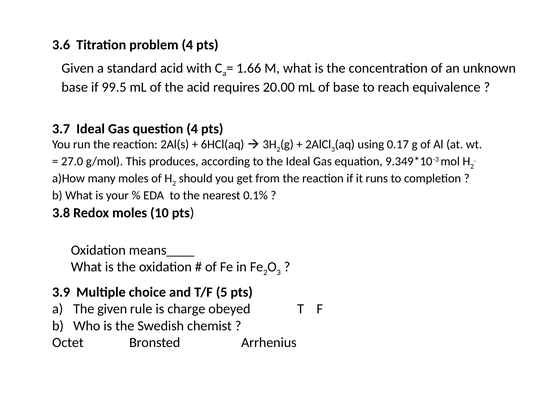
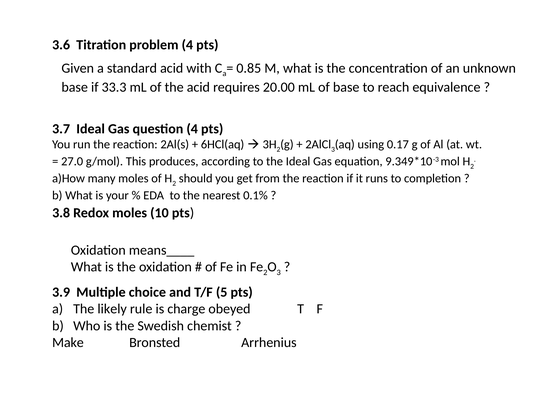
1.66: 1.66 -> 0.85
99.5: 99.5 -> 33.3
The given: given -> likely
Octet: Octet -> Make
